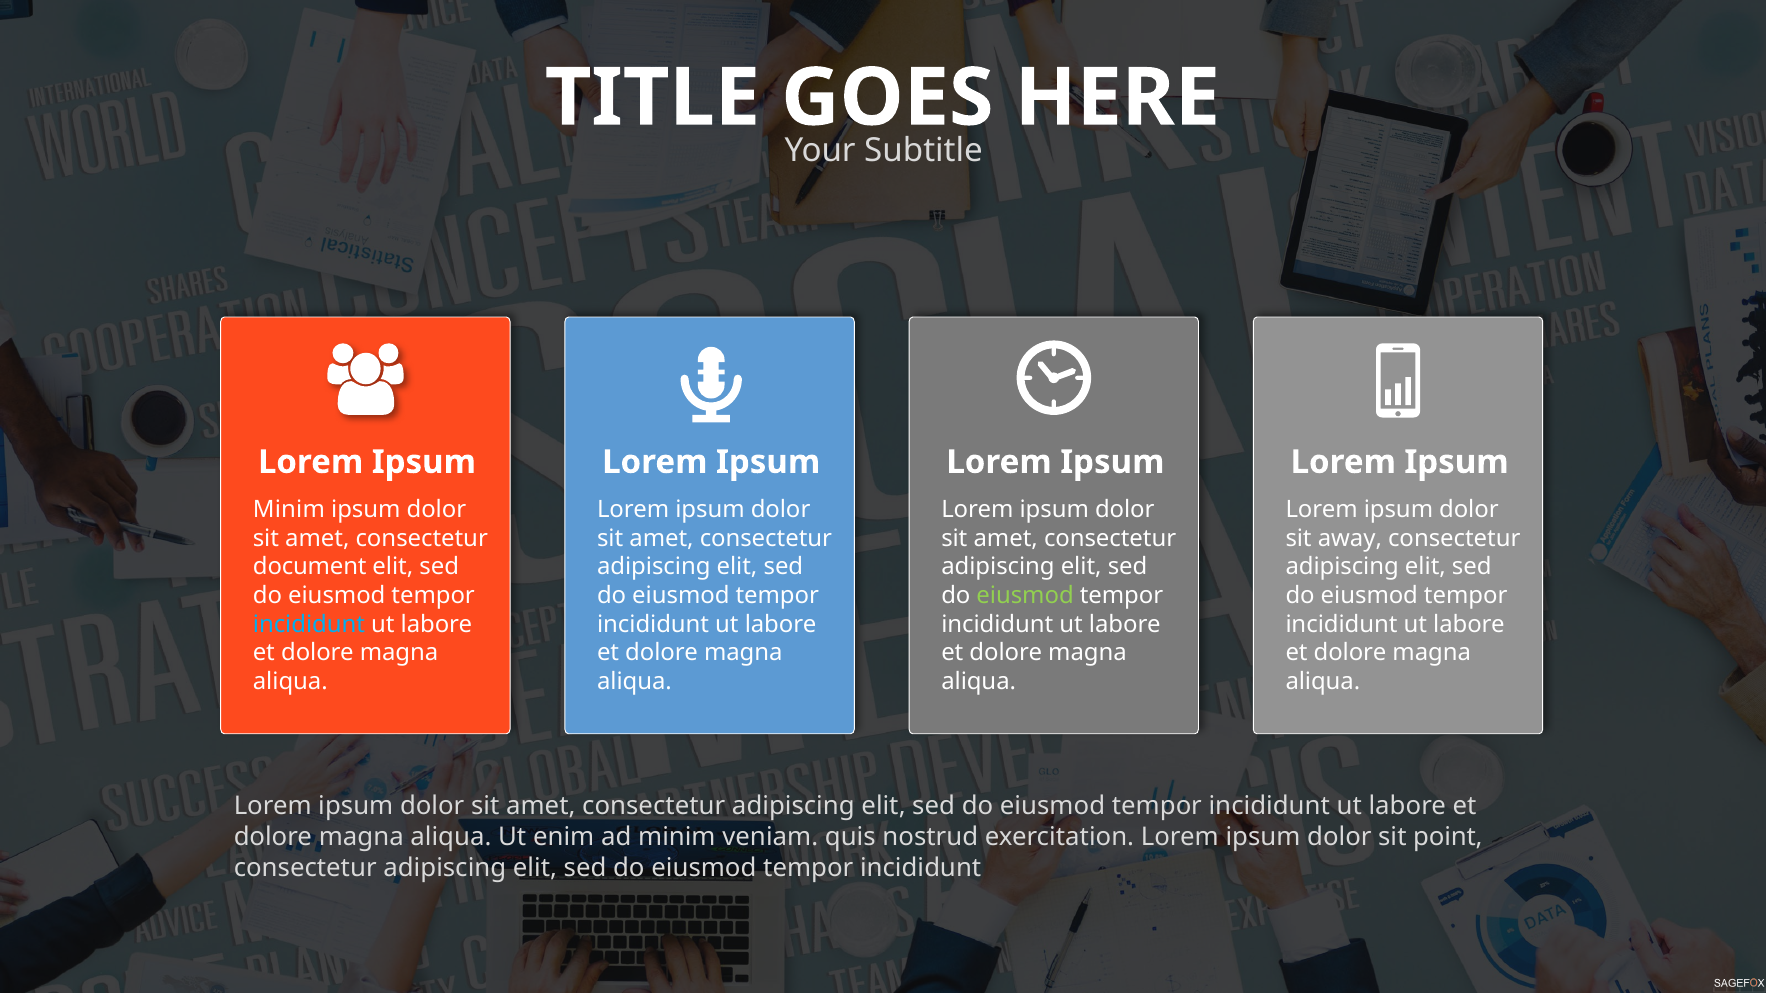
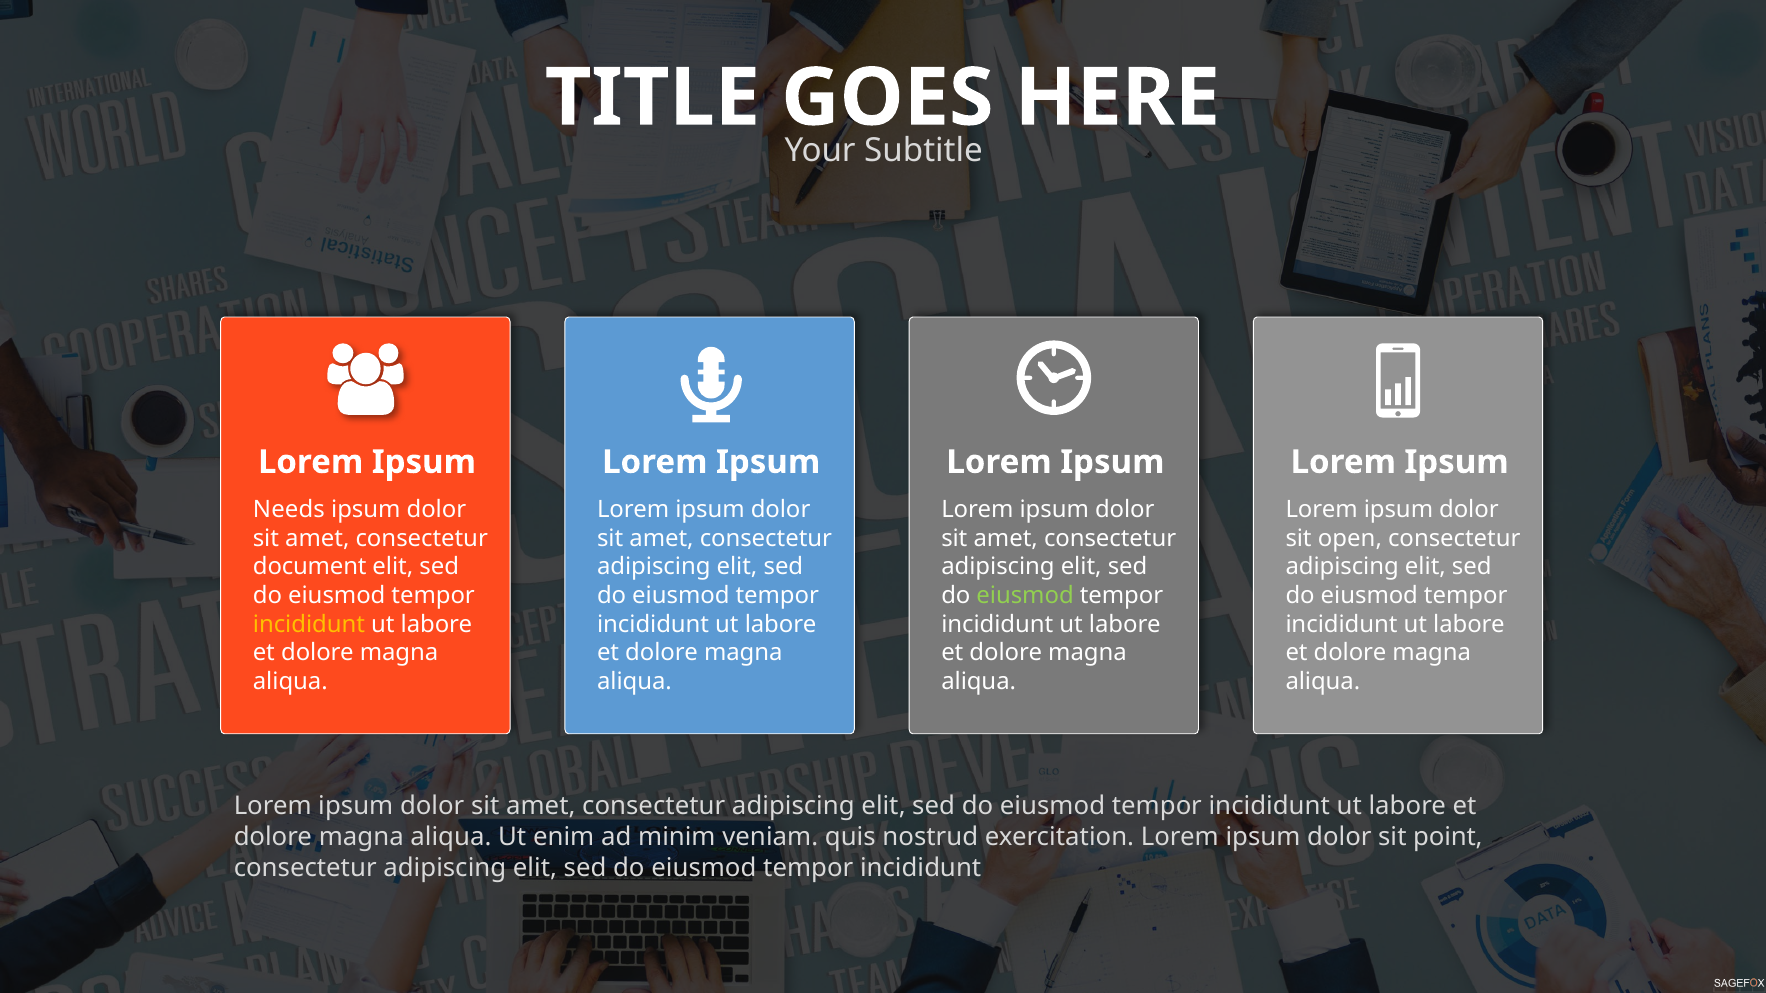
Minim at (289, 510): Minim -> Needs
away: away -> open
incididunt at (309, 625) colour: light blue -> yellow
